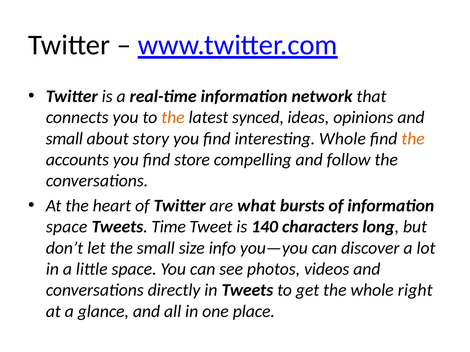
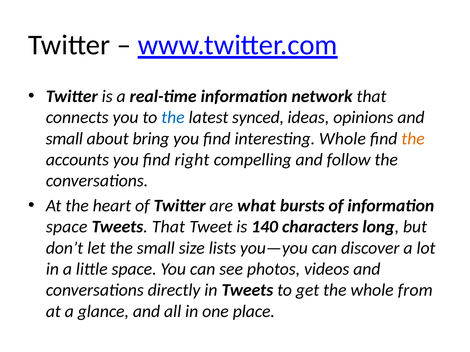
the at (173, 118) colour: orange -> blue
story: story -> bring
store: store -> right
Tweets Time: Time -> That
info: info -> lists
right: right -> from
